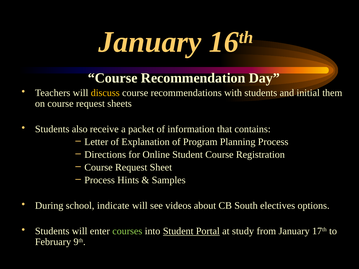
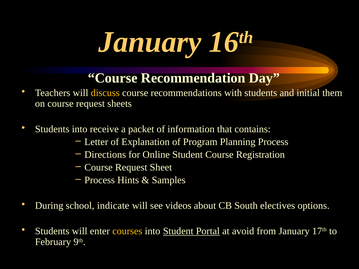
Students also: also -> into
courses colour: light green -> yellow
study: study -> avoid
